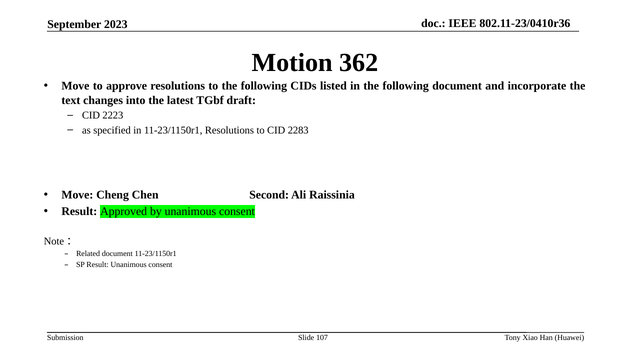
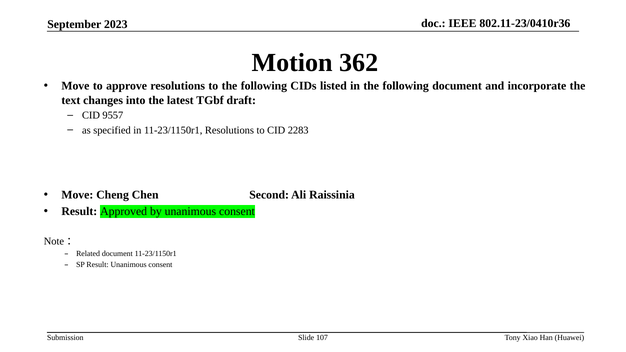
2223: 2223 -> 9557
